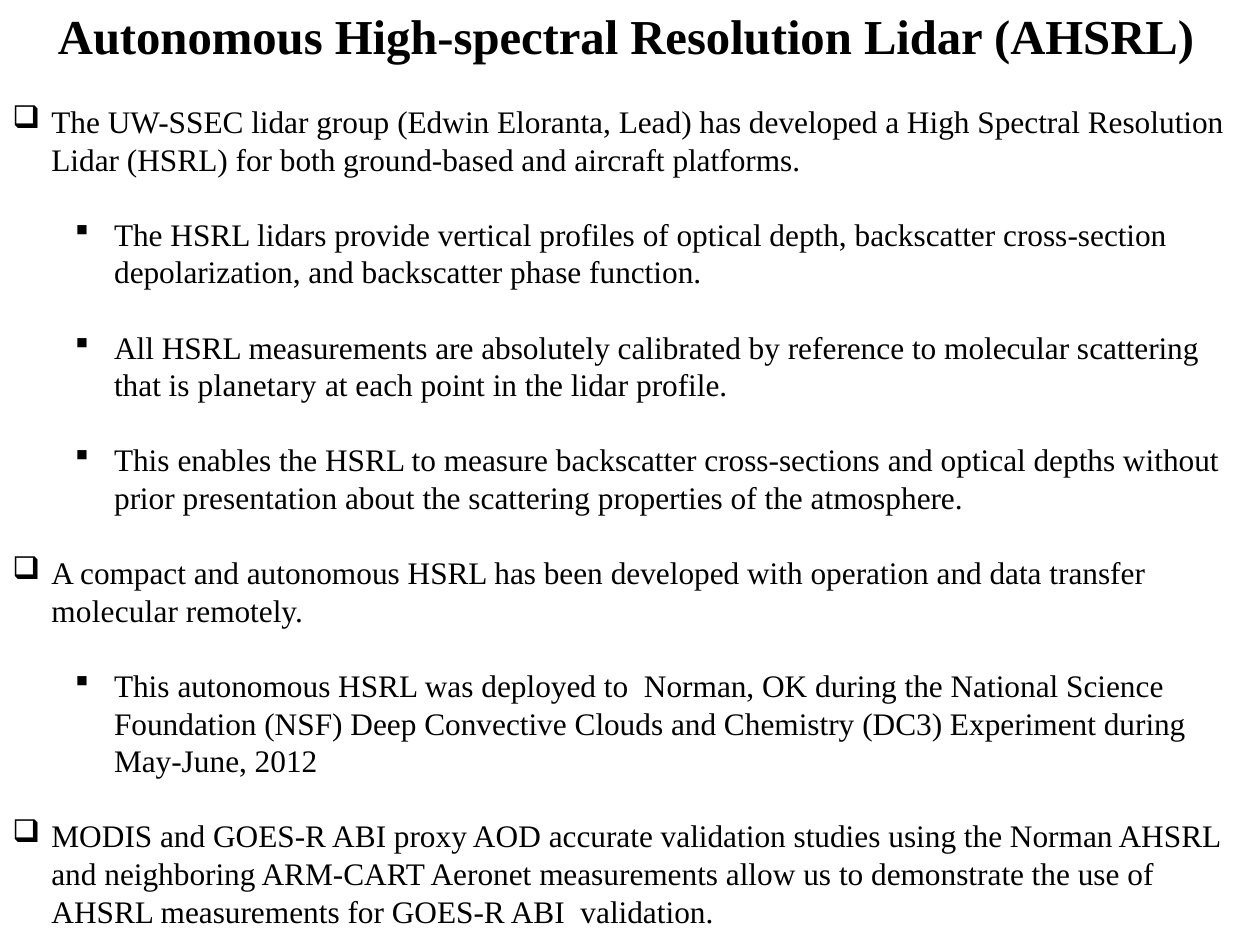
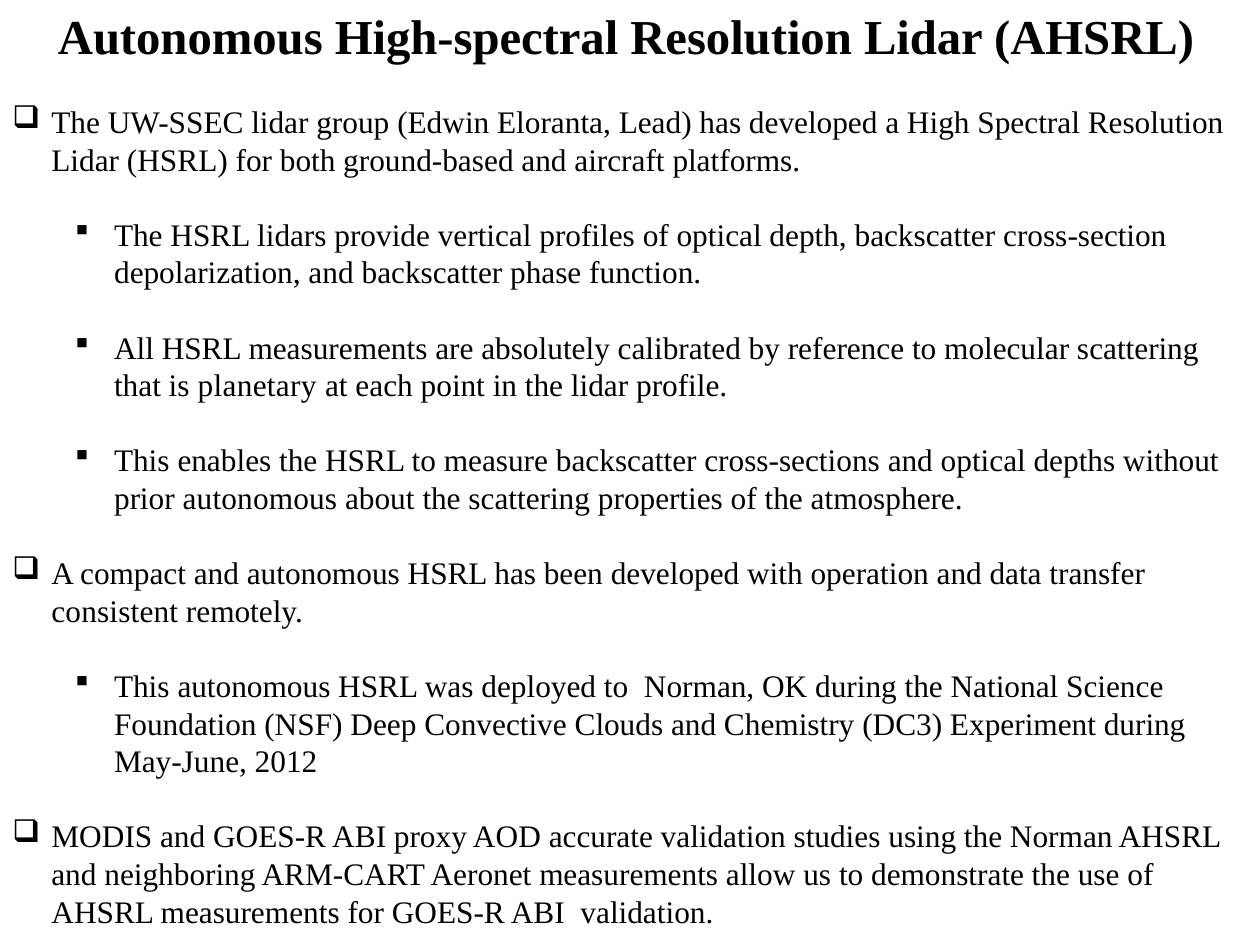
prior presentation: presentation -> autonomous
molecular at (115, 612): molecular -> consistent
